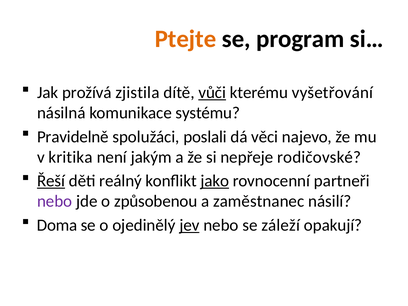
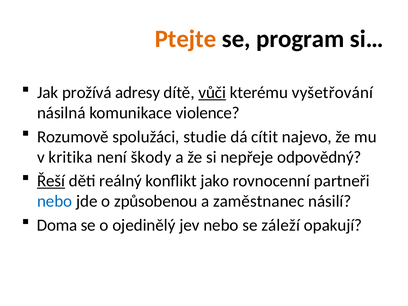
zjistila: zjistila -> adresy
systému: systému -> violence
Pravidelně: Pravidelně -> Rozumově
poslali: poslali -> studie
věci: věci -> cítit
jakým: jakým -> škody
rodičovské: rodičovské -> odpovědný
jako underline: present -> none
nebo at (55, 201) colour: purple -> blue
jev underline: present -> none
